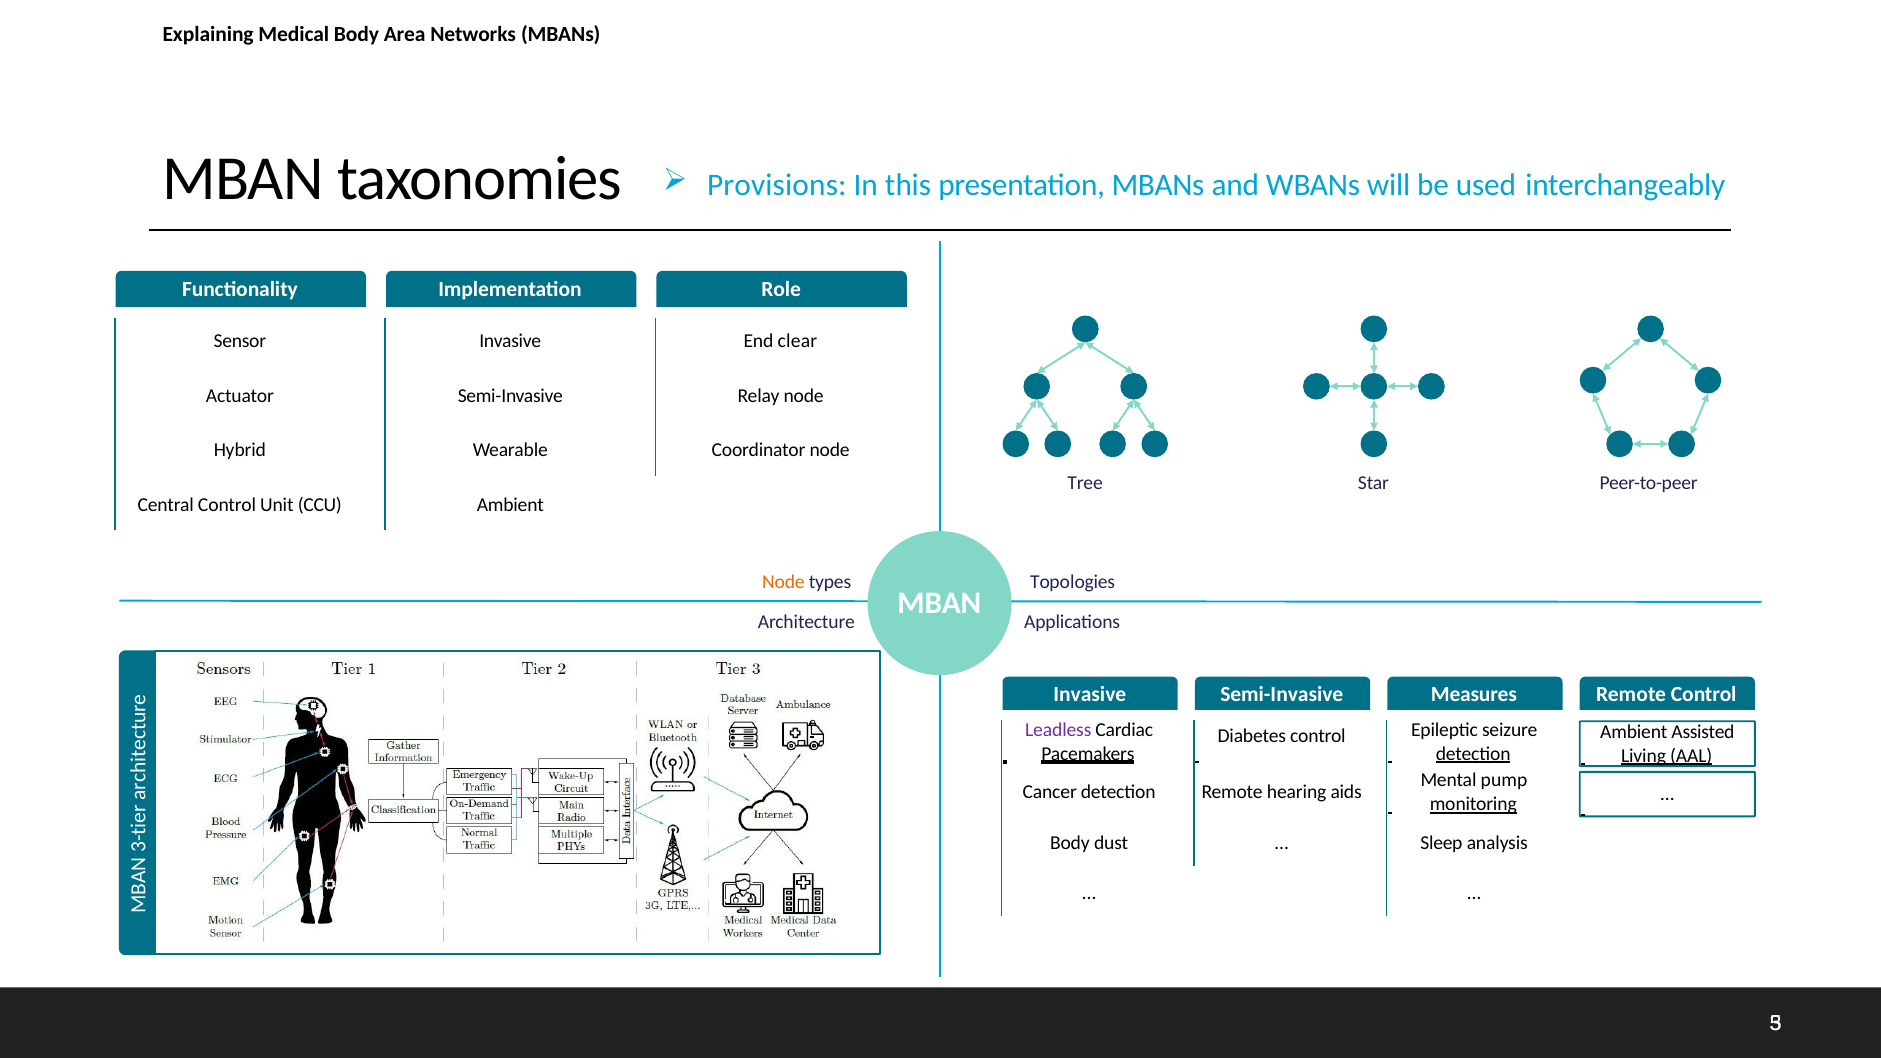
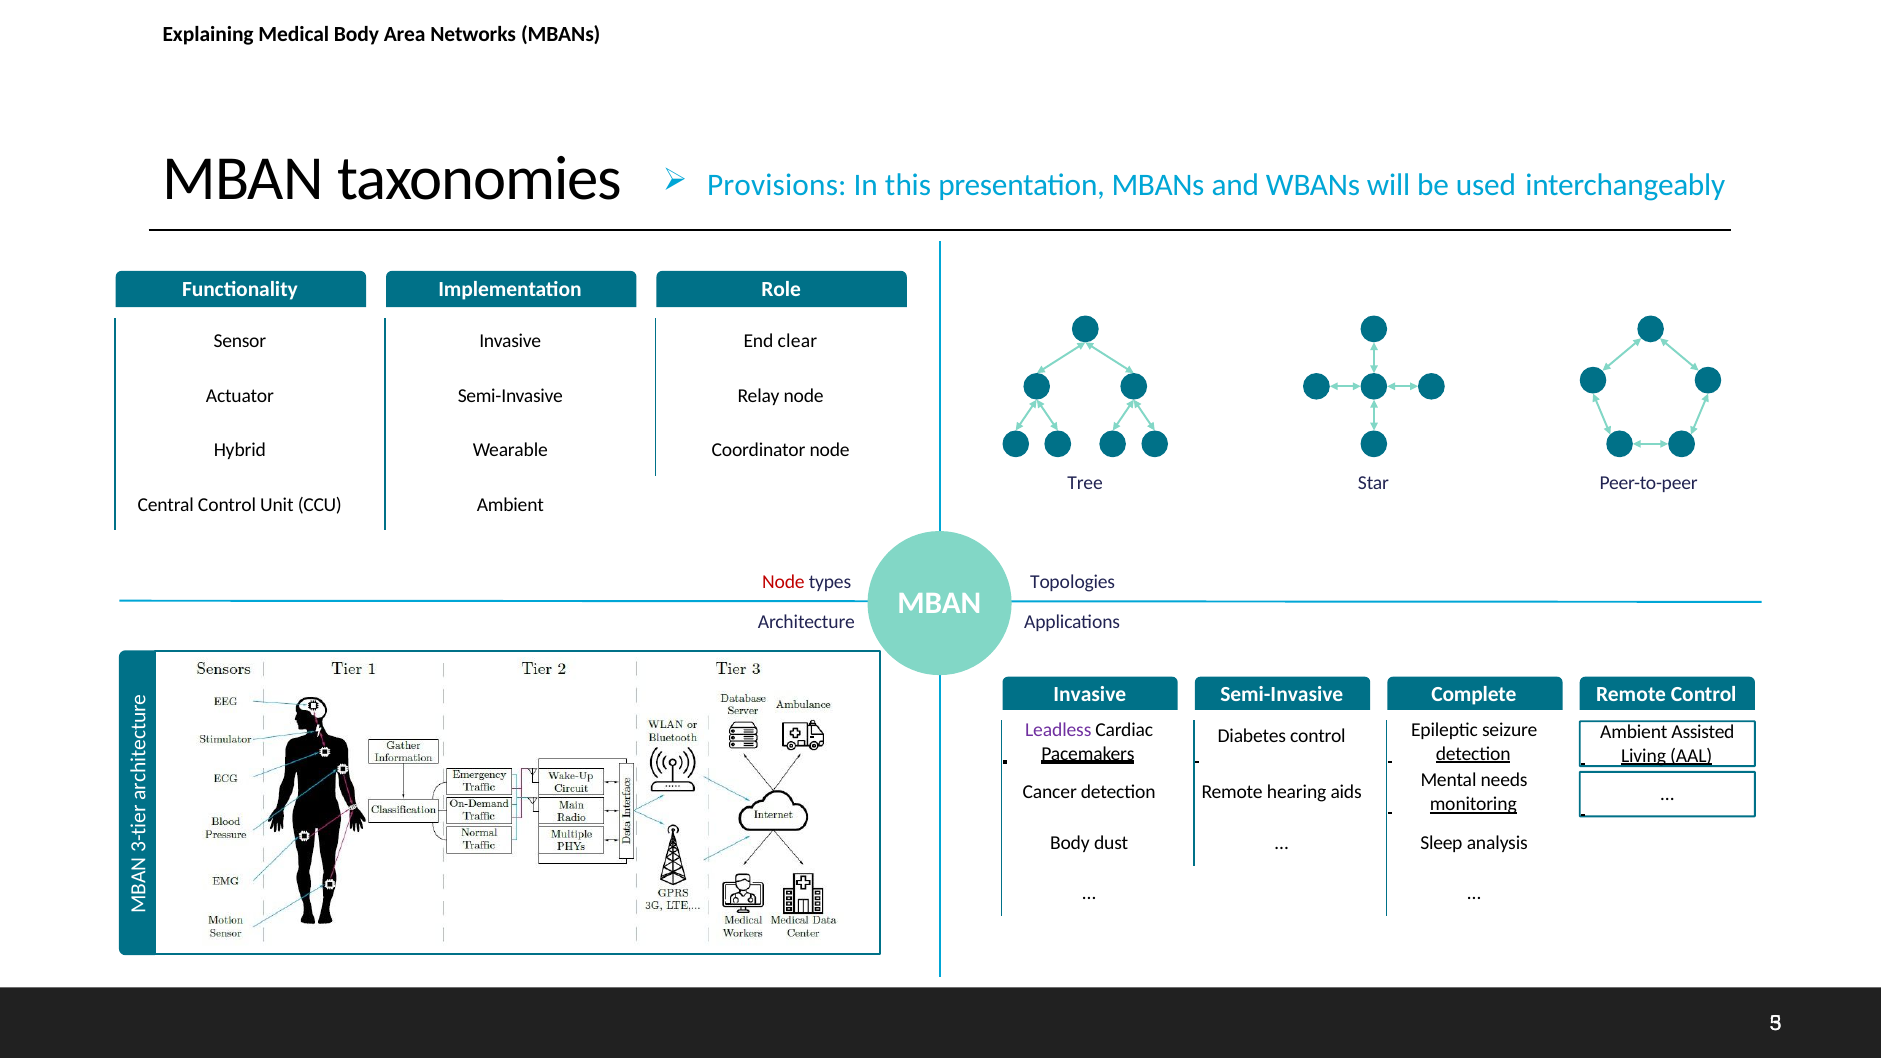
Node at (783, 582) colour: orange -> red
Measures: Measures -> Complete
pump: pump -> needs
